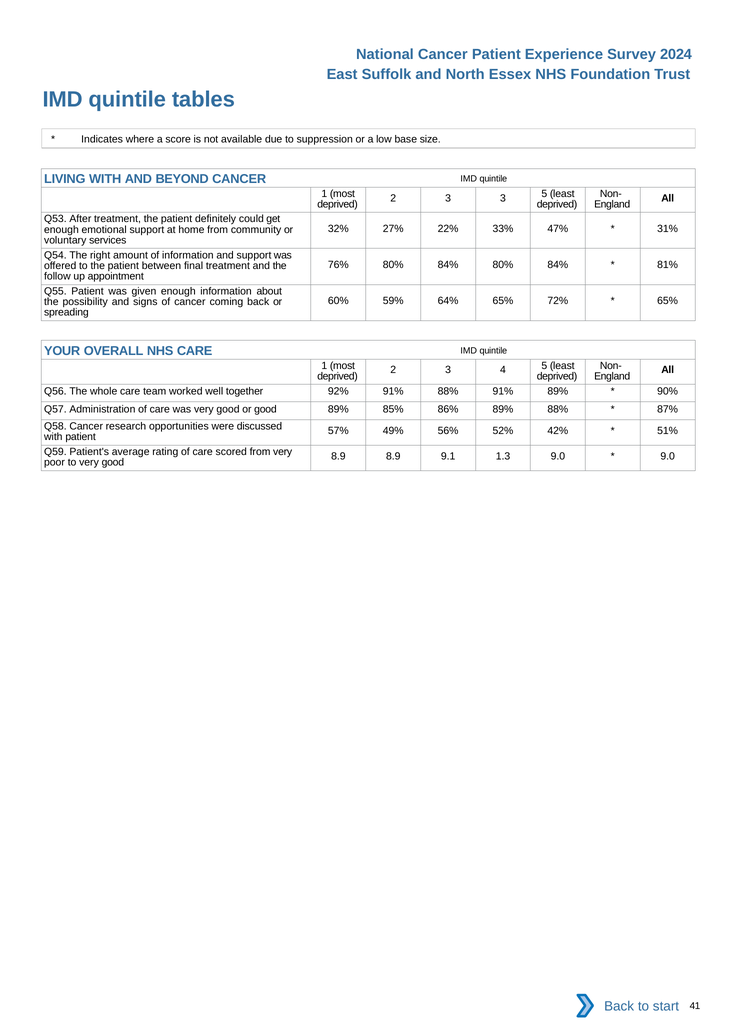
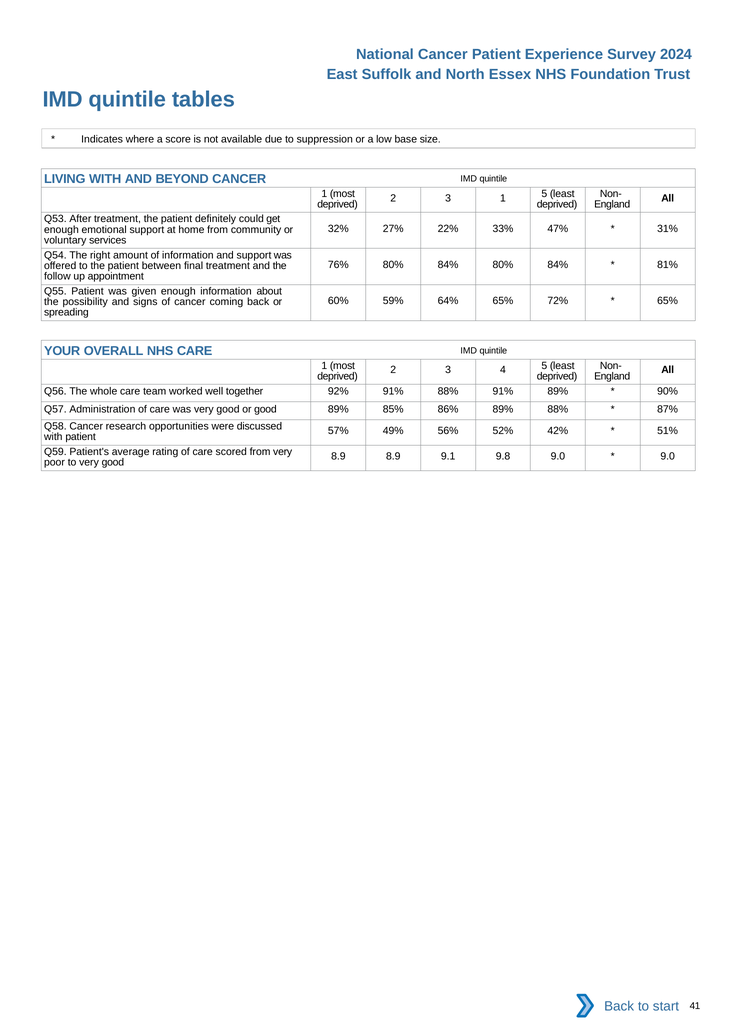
3 3: 3 -> 1
1.3: 1.3 -> 9.8
